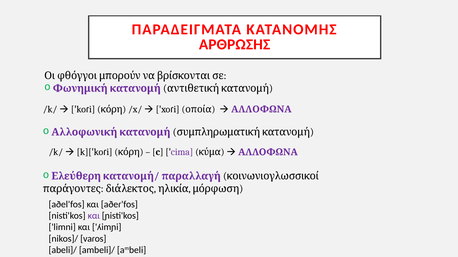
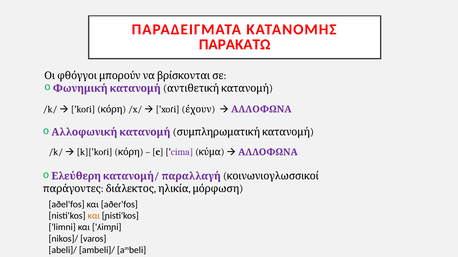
ΑΡΘΡΩΣΗΣ: ΑΡΘΡΩΣΗΣ -> ΠΑΡΑΚΑΤΩ
οποία: οποία -> έχουν
και at (94, 216) colour: purple -> orange
